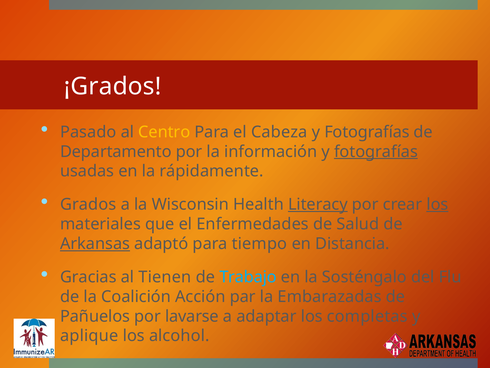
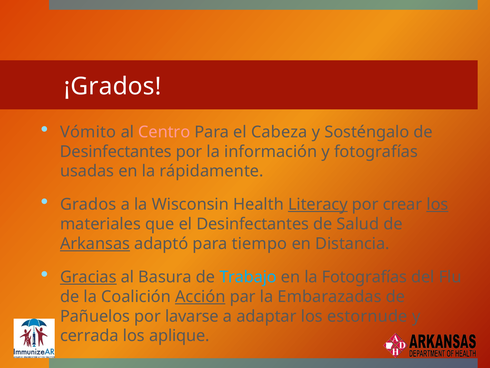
Pasado: Pasado -> Vómito
Centro colour: yellow -> pink
Fotografías at (367, 132): Fotografías -> Sosténgalo
Departamento at (116, 151): Departamento -> Desinfectantes
fotografías at (376, 151) underline: present -> none
el Enfermedades: Enfermedades -> Desinfectantes
Gracias underline: none -> present
Tienen: Tienen -> Basura
la Sosténgalo: Sosténgalo -> Fotografías
Acción underline: none -> present
completas: completas -> estornude
aplique: aplique -> cerrada
alcohol: alcohol -> aplique
